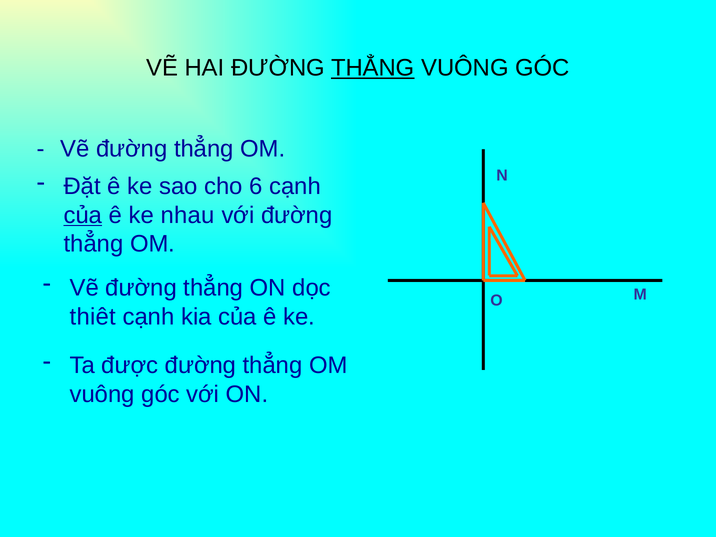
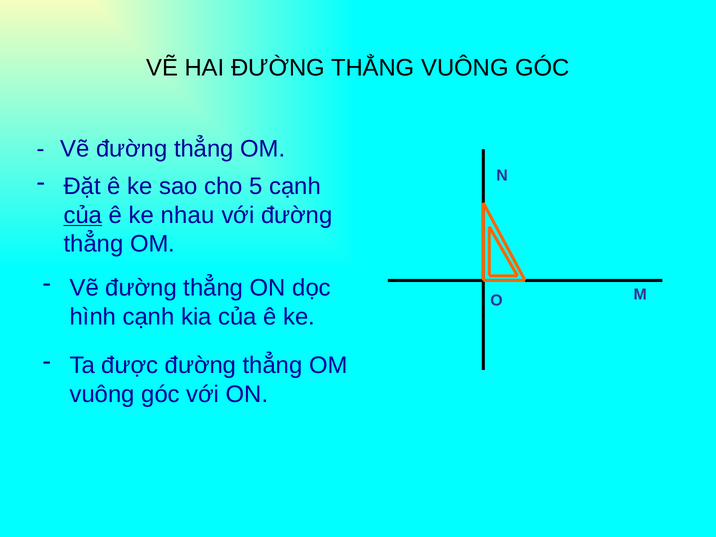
THẲNG at (373, 68) underline: present -> none
6: 6 -> 5
thiêt: thiêt -> hình
